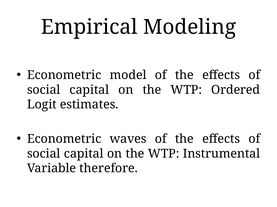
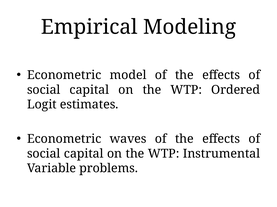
therefore: therefore -> problems
